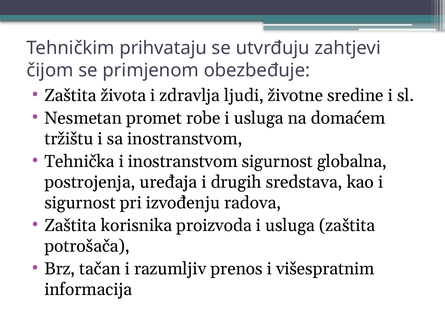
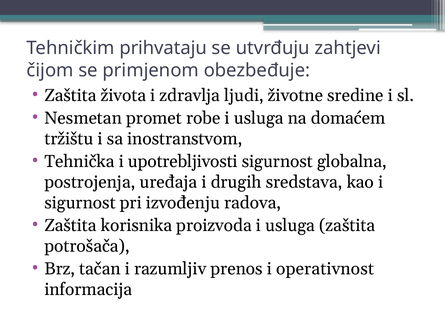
i inostranstvom: inostranstvom -> upotrebljivosti
višespratnim: višespratnim -> operativnost
